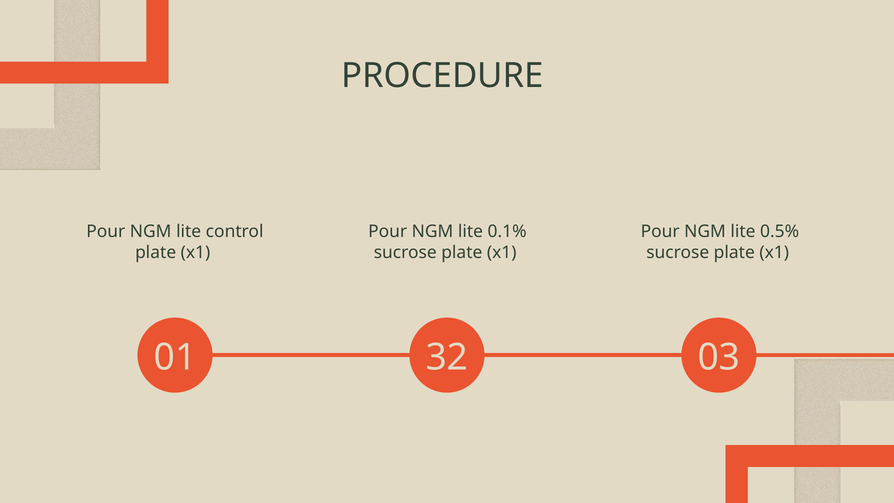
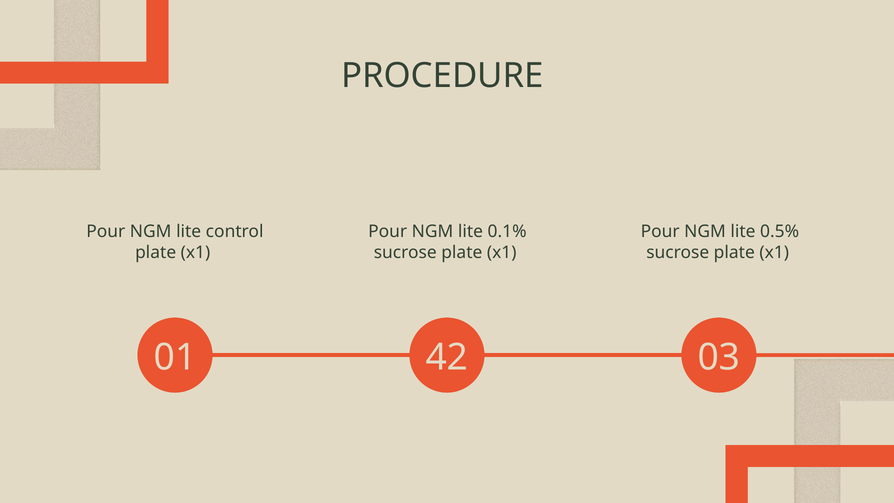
32: 32 -> 42
